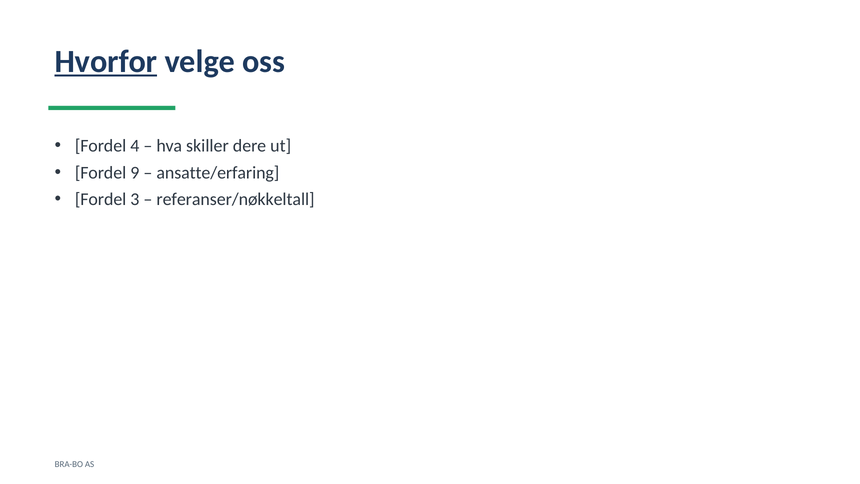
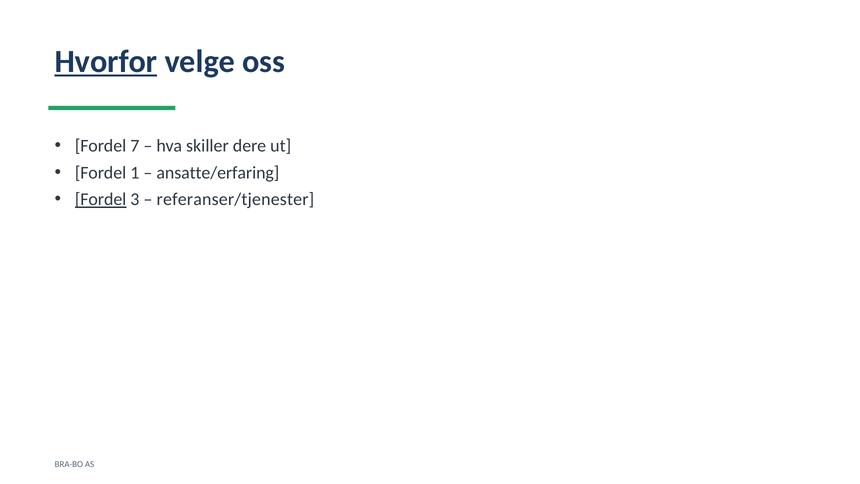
4: 4 -> 7
9: 9 -> 1
Fordel at (101, 199) underline: none -> present
referanser/nøkkeltall: referanser/nøkkeltall -> referanser/tjenester
